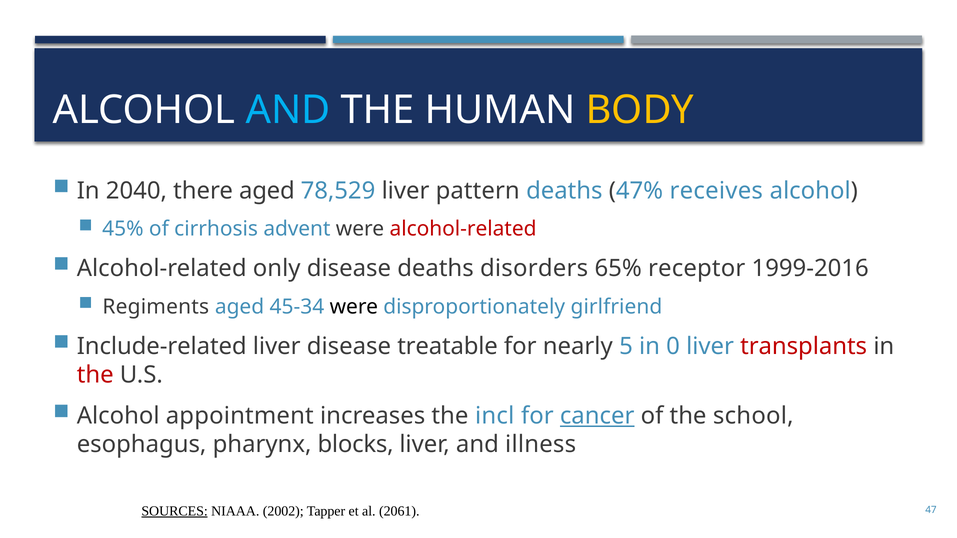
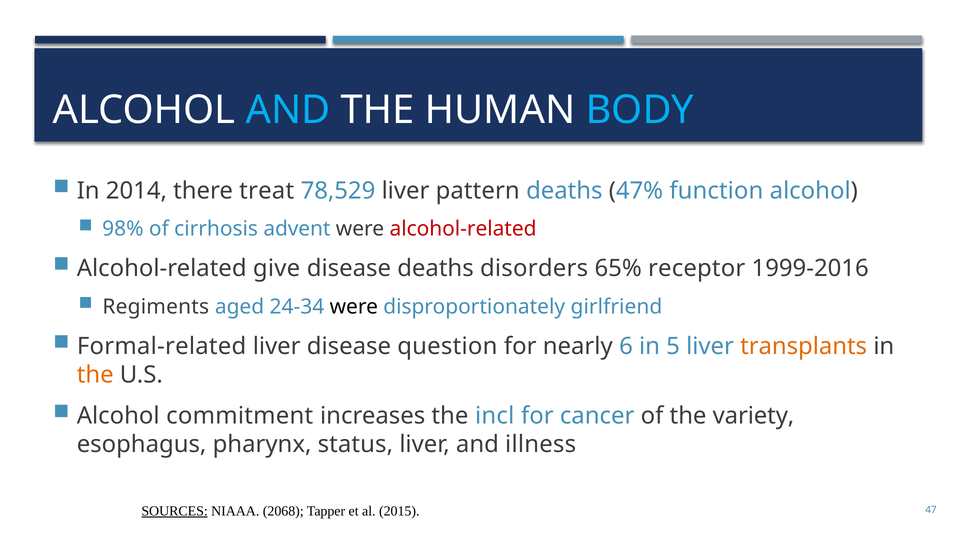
BODY colour: yellow -> light blue
2040: 2040 -> 2014
there aged: aged -> treat
receives: receives -> function
45%: 45% -> 98%
only: only -> give
45-34: 45-34 -> 24-34
Include-related: Include-related -> Formal-related
treatable: treatable -> question
5: 5 -> 6
0: 0 -> 5
transplants colour: red -> orange
the at (95, 375) colour: red -> orange
appointment: appointment -> commitment
cancer underline: present -> none
school: school -> variety
blocks: blocks -> status
2002: 2002 -> 2068
2061: 2061 -> 2015
